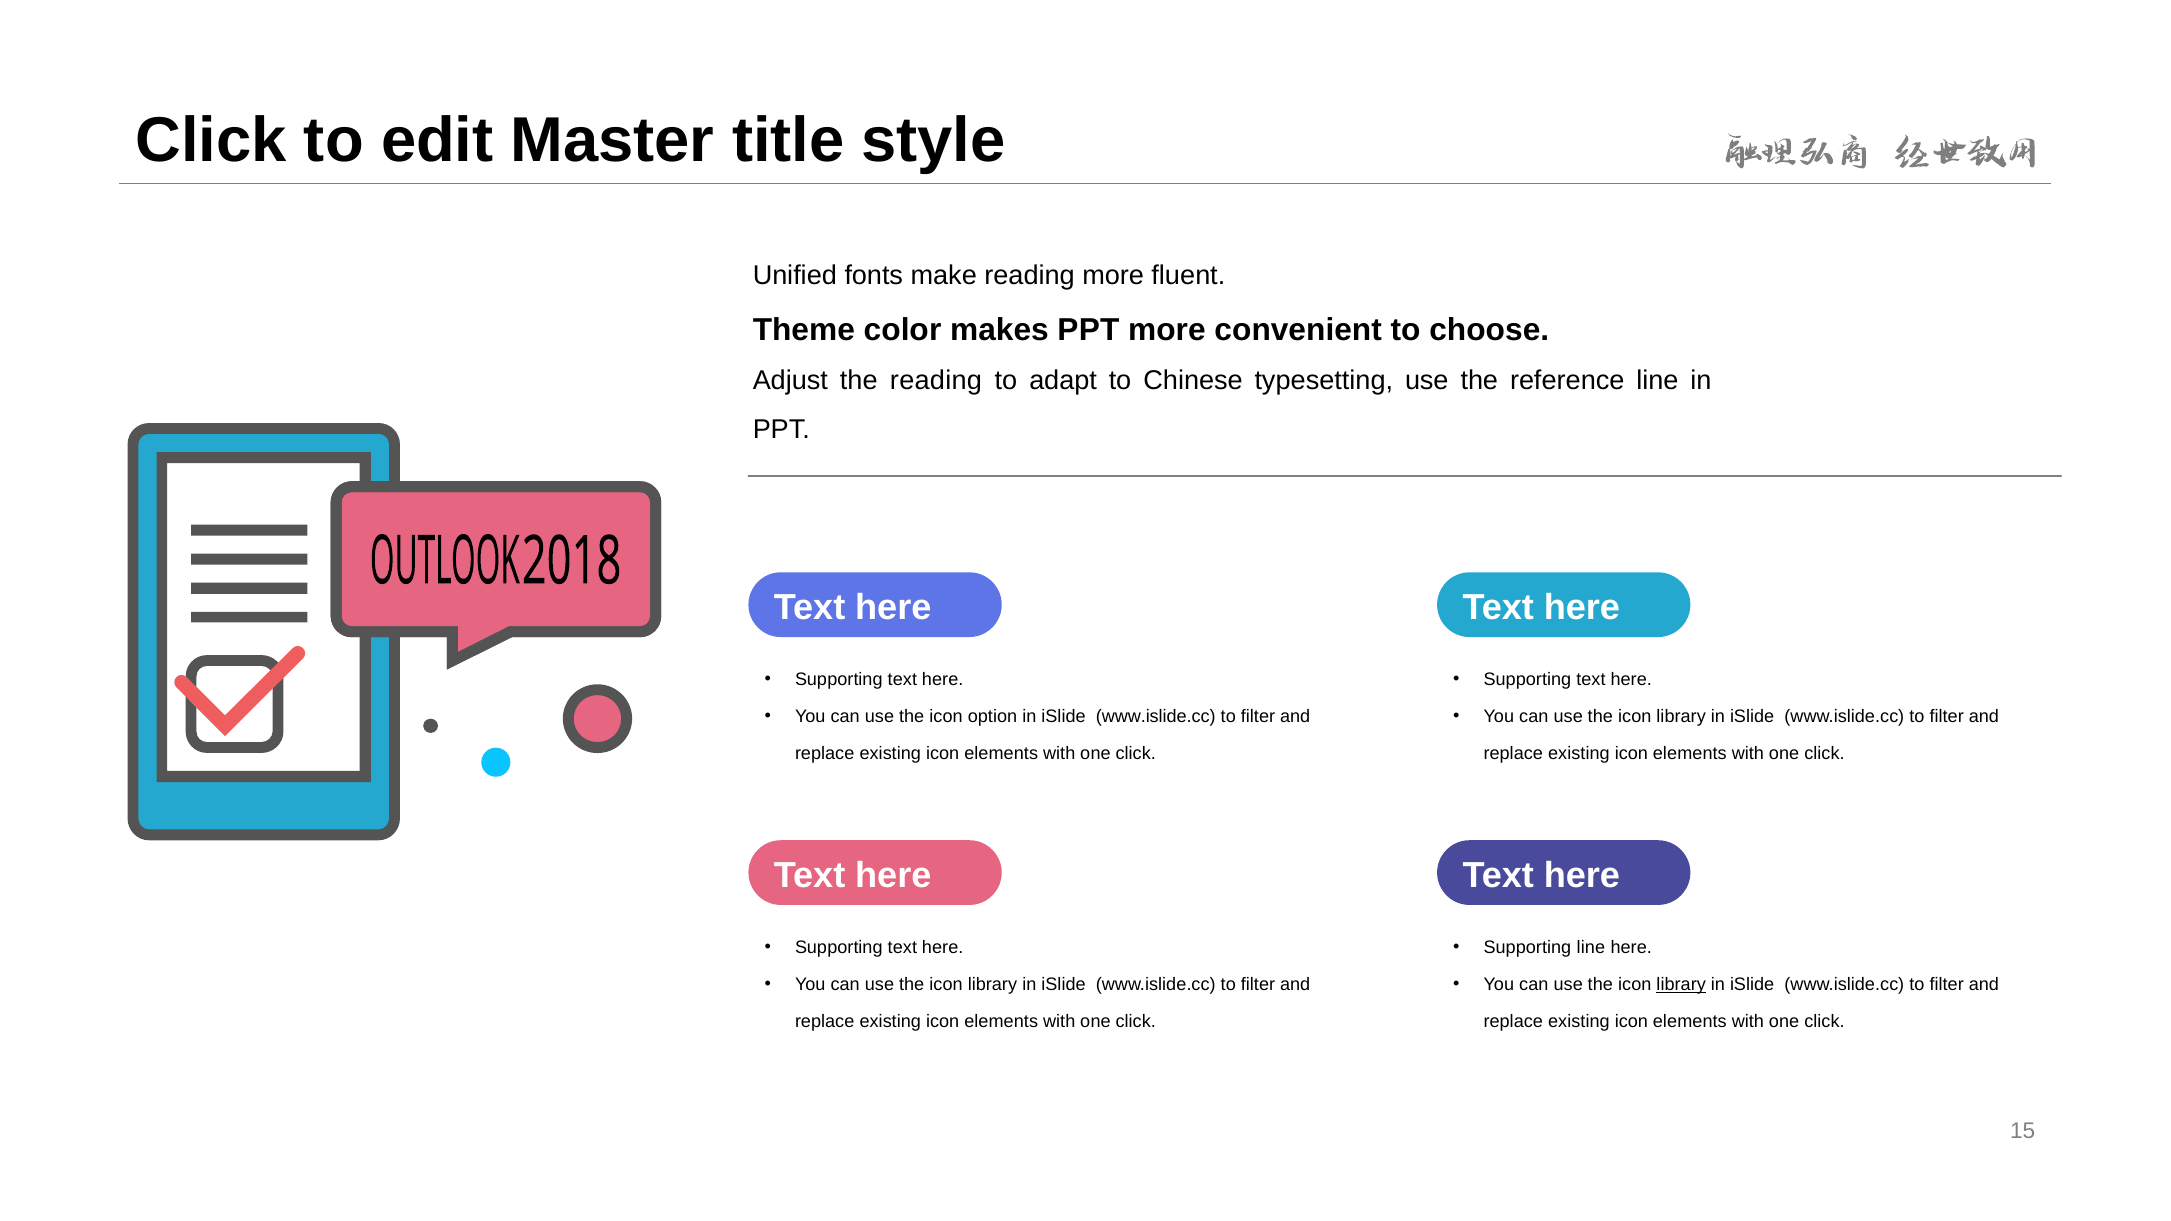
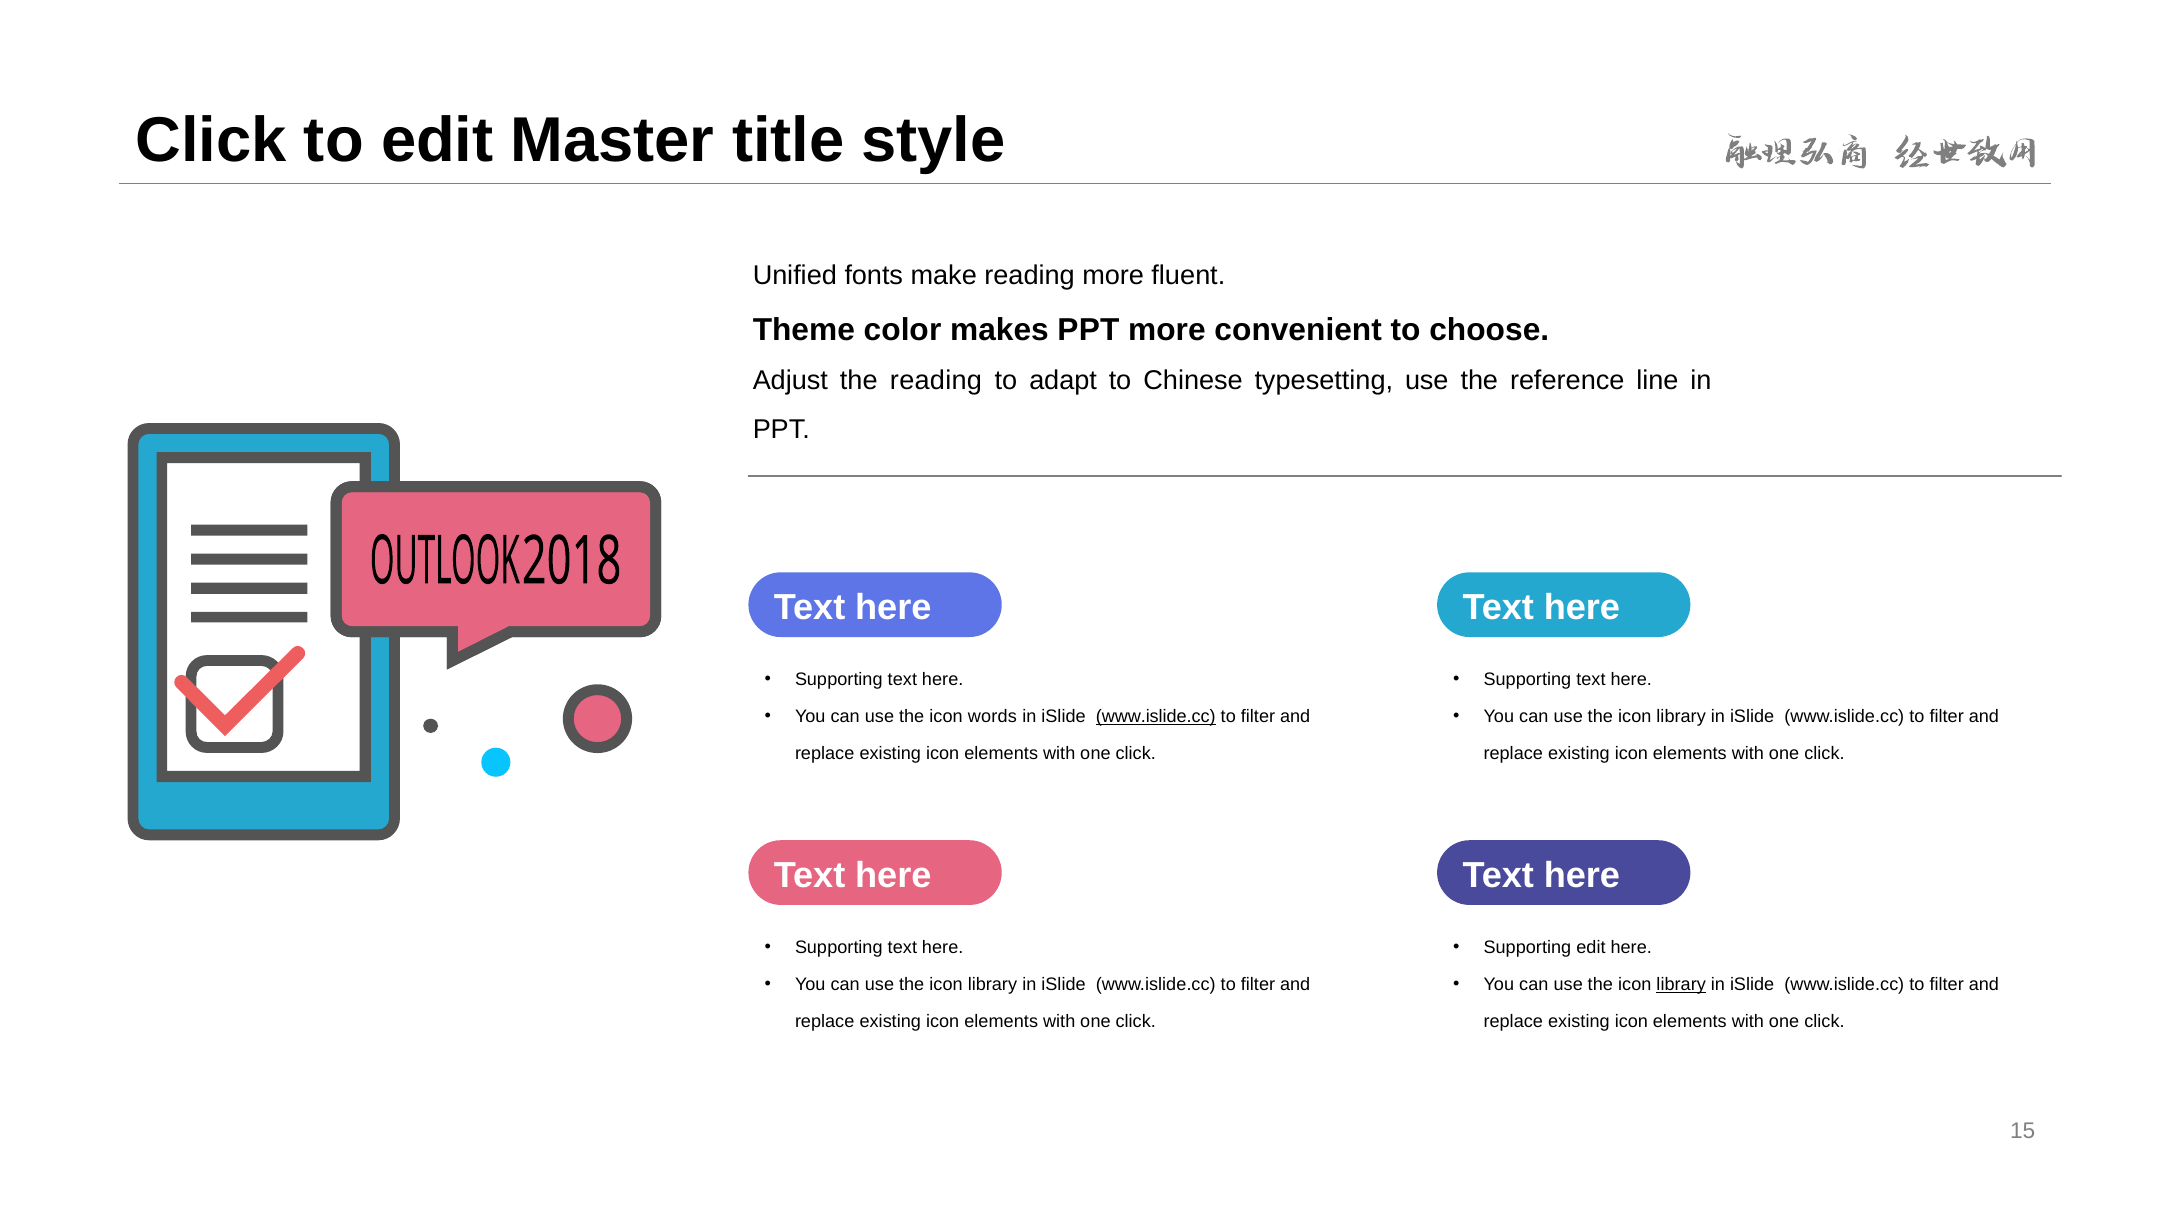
option: option -> words
www.islide.cc at (1156, 717) underline: none -> present
Supporting line: line -> edit
